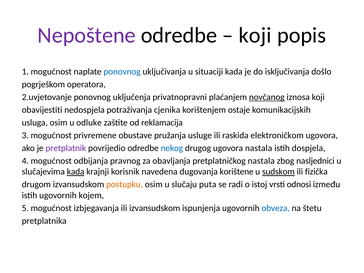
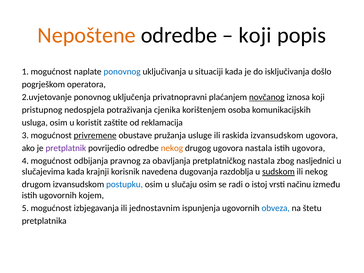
Nepoštene colour: purple -> orange
obavijestiti: obavijestiti -> pristupnog
ostaje: ostaje -> osoba
odluke: odluke -> koristit
privremene underline: none -> present
raskida elektroničkom: elektroničkom -> izvansudskom
nekog at (172, 148) colour: blue -> orange
istih dospjela: dospjela -> ugovora
kada at (76, 172) underline: present -> none
korištene: korištene -> razdoblja
ili fizička: fizička -> nekog
postupku colour: orange -> blue
slučaju puta: puta -> osim
odnosi: odnosi -> načinu
ili izvansudskom: izvansudskom -> jednostavnim
